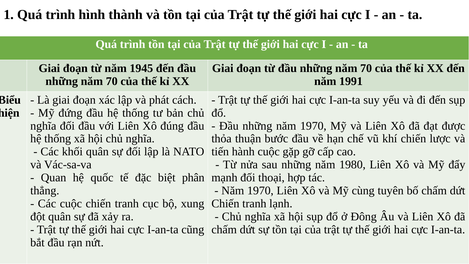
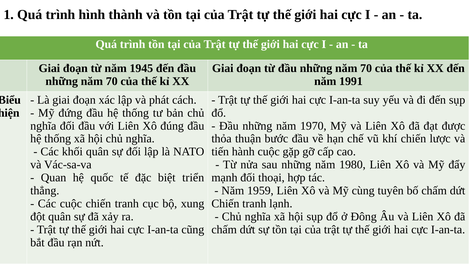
phân: phân -> triển
1970 at (260, 191): 1970 -> 1959
